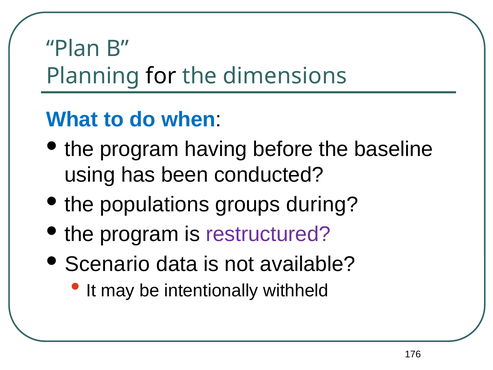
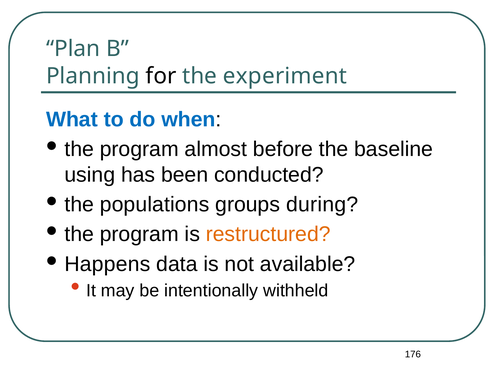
dimensions: dimensions -> experiment
having: having -> almost
restructured colour: purple -> orange
Scenario: Scenario -> Happens
